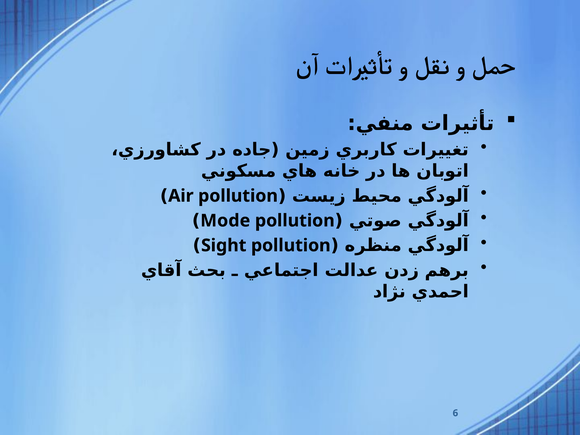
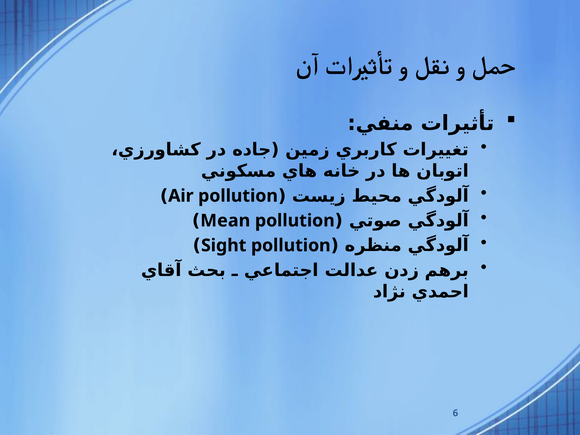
Mode: Mode -> Mean
